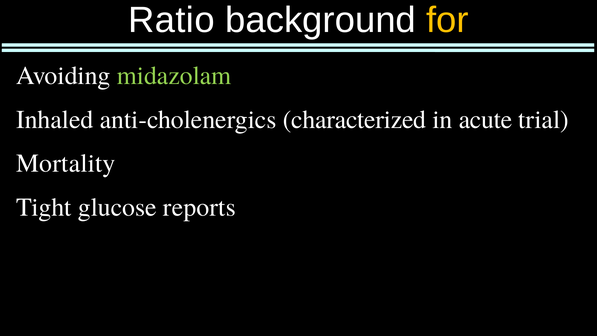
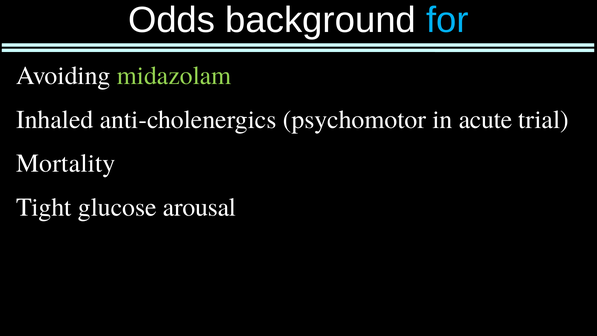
Ratio: Ratio -> Odds
for colour: yellow -> light blue
characterized: characterized -> psychomotor
reports: reports -> arousal
